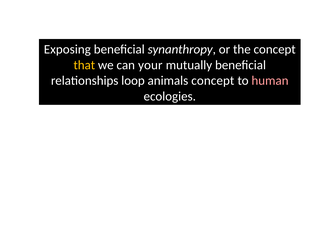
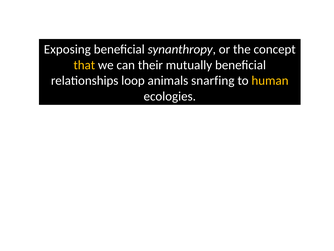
your: your -> their
animals concept: concept -> snarfing
human colour: pink -> yellow
